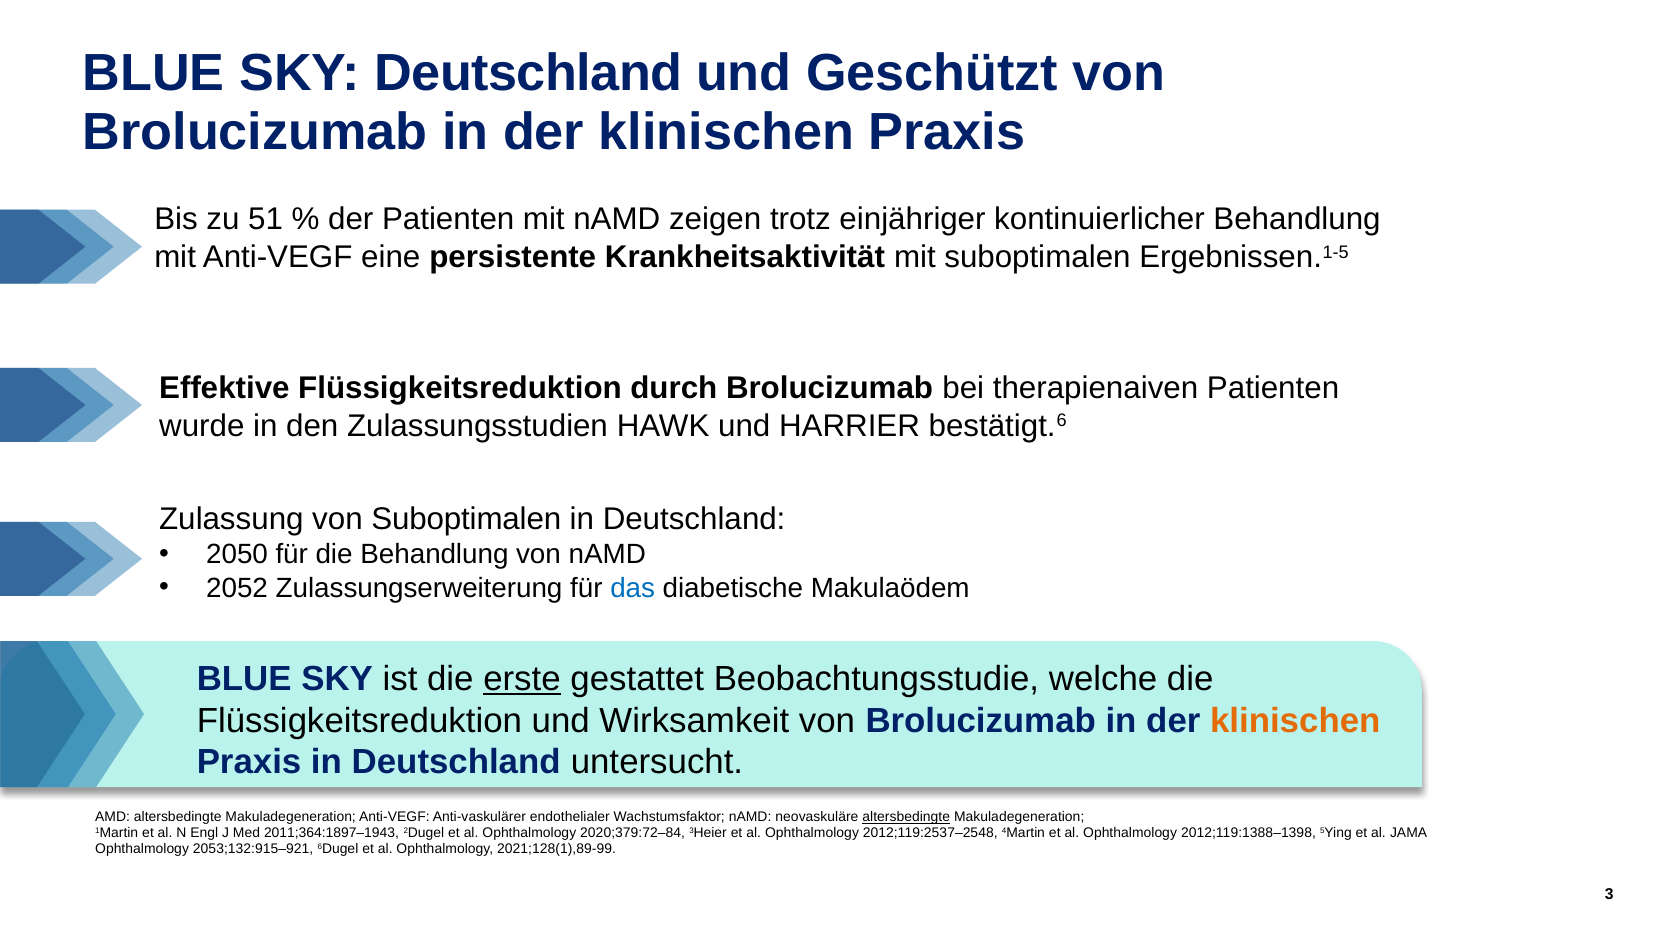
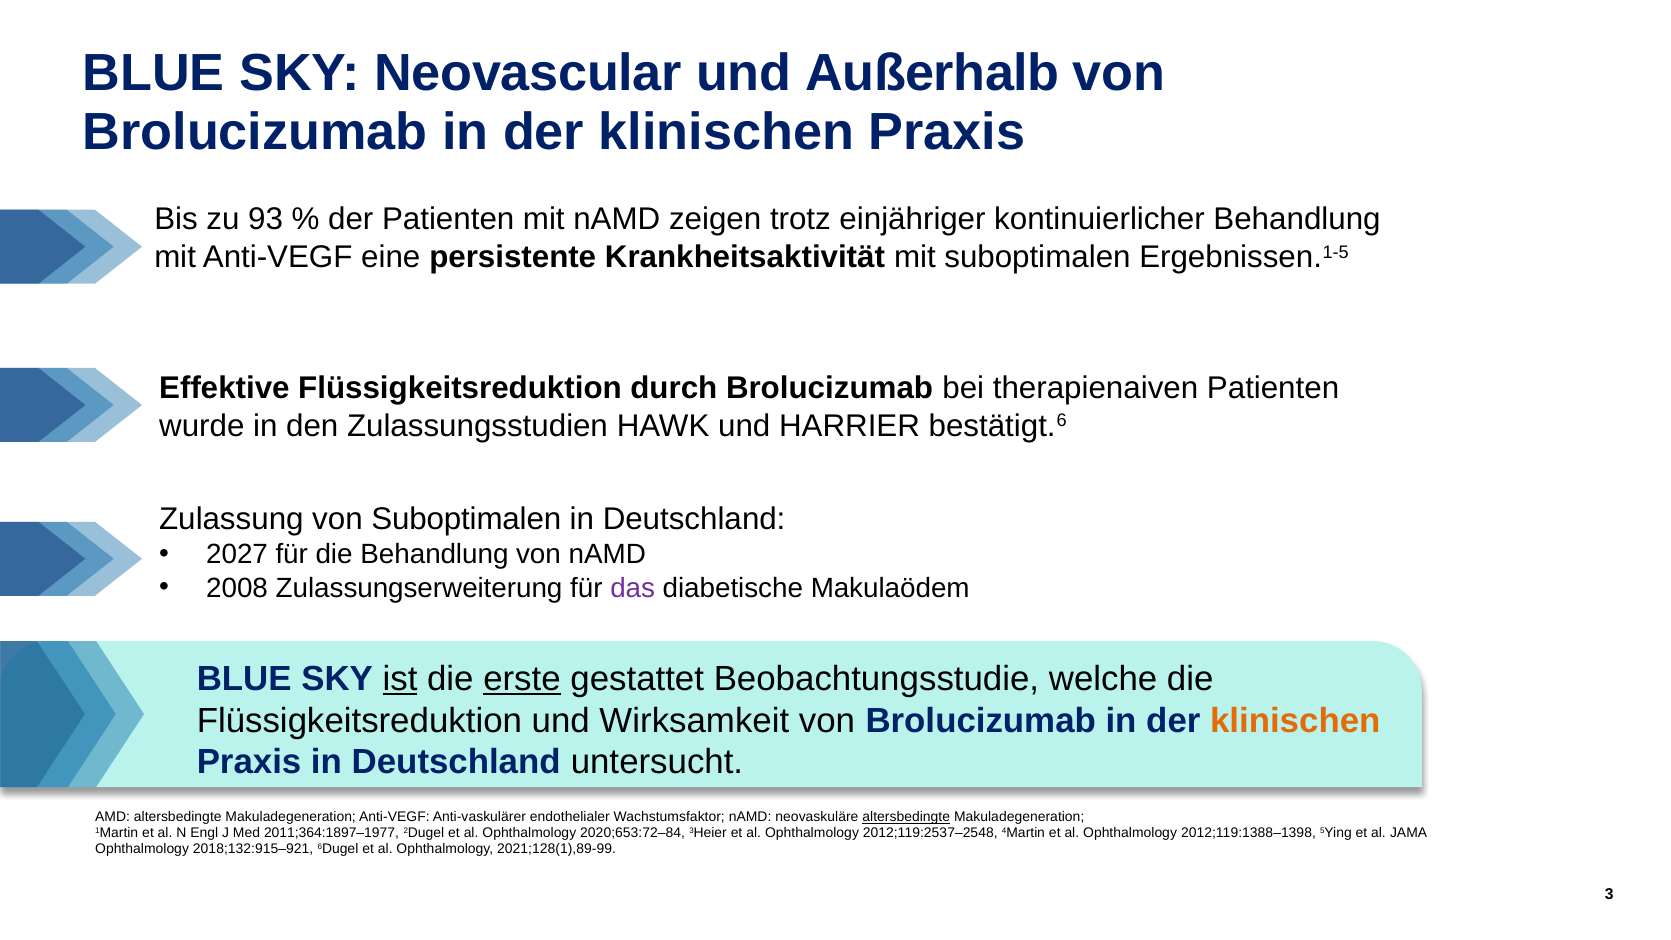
SKY Deutschland: Deutschland -> Neovascular
Geschützt: Geschützt -> Außerhalb
51: 51 -> 93
2050: 2050 -> 2027
2052: 2052 -> 2008
das colour: blue -> purple
ist underline: none -> present
2011;364:1897–1943: 2011;364:1897–1943 -> 2011;364:1897–1977
2020;379:72–84: 2020;379:72–84 -> 2020;653:72–84
2053;132:915–921: 2053;132:915–921 -> 2018;132:915–921
